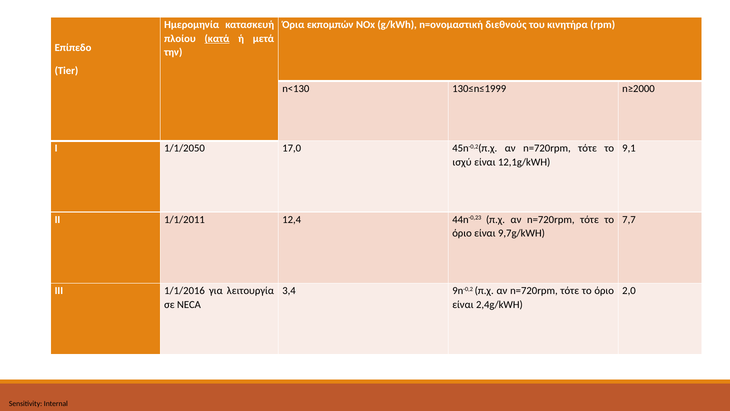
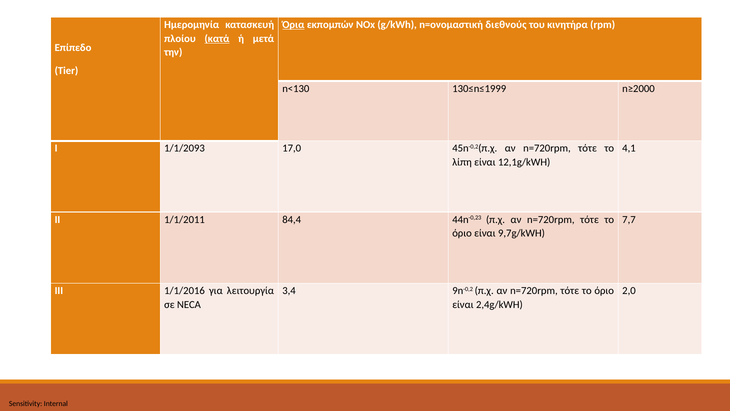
Όρια underline: none -> present
1/1/2050: 1/1/2050 -> 1/1/2093
9,1: 9,1 -> 4,1
ισχύ: ισχύ -> λίπη
12,4: 12,4 -> 84,4
